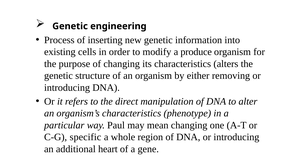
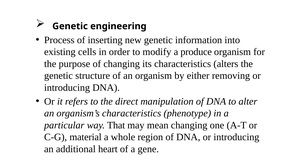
Paul: Paul -> That
specific: specific -> material
